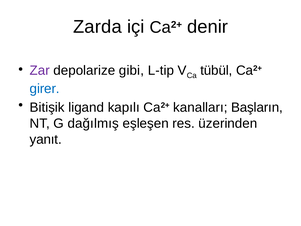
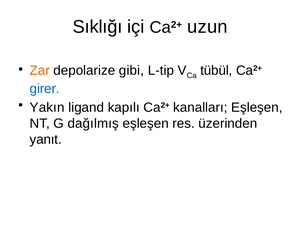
Zarda: Zarda -> Sıklığı
denir: denir -> uzun
Zar colour: purple -> orange
Bitişik: Bitişik -> Yakın
kanalları Başların: Başların -> Eşleşen
